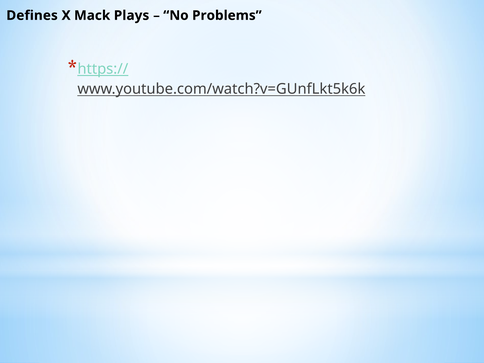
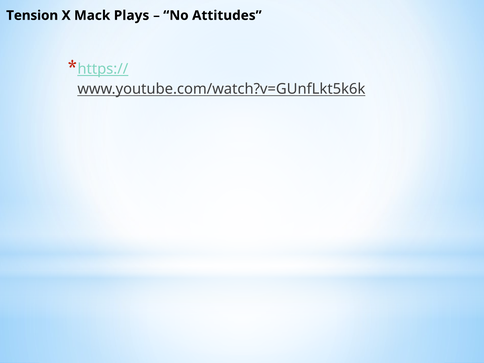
Defines: Defines -> Tension
Problems: Problems -> Attitudes
